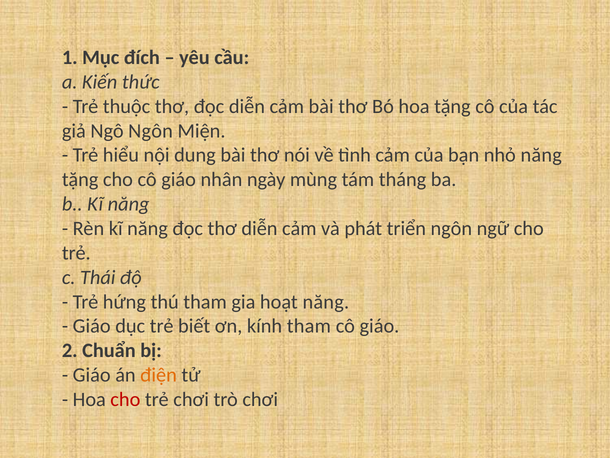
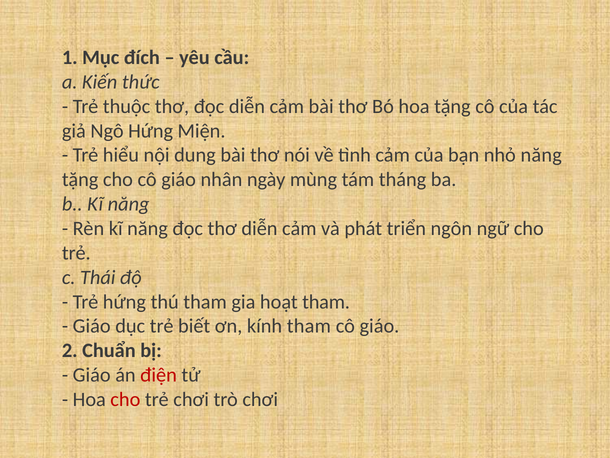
Ngô Ngôn: Ngôn -> Hứng
hoạt năng: năng -> tham
điện colour: orange -> red
